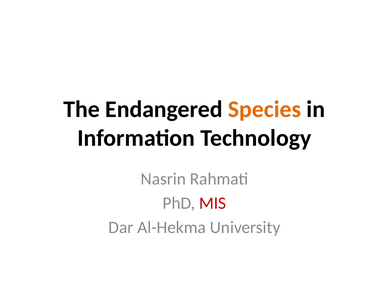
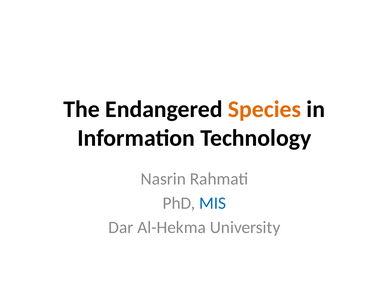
MIS colour: red -> blue
